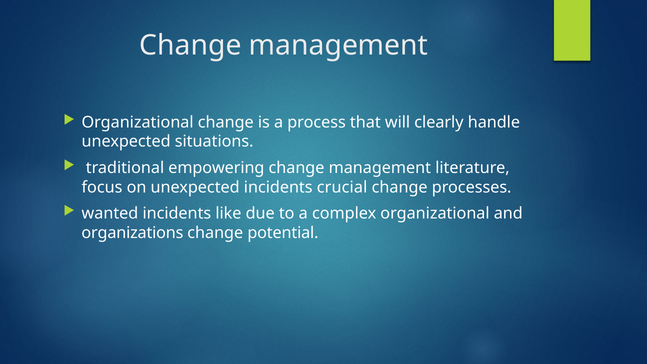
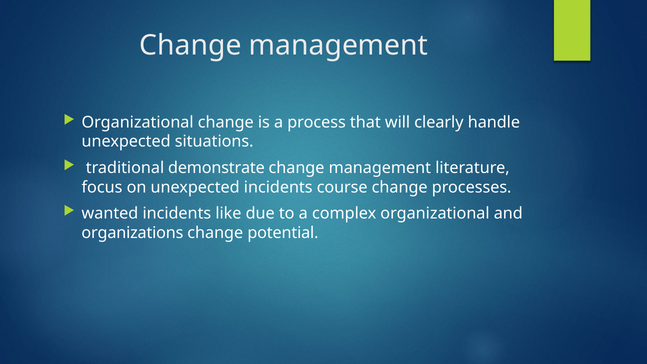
empowering: empowering -> demonstrate
crucial: crucial -> course
